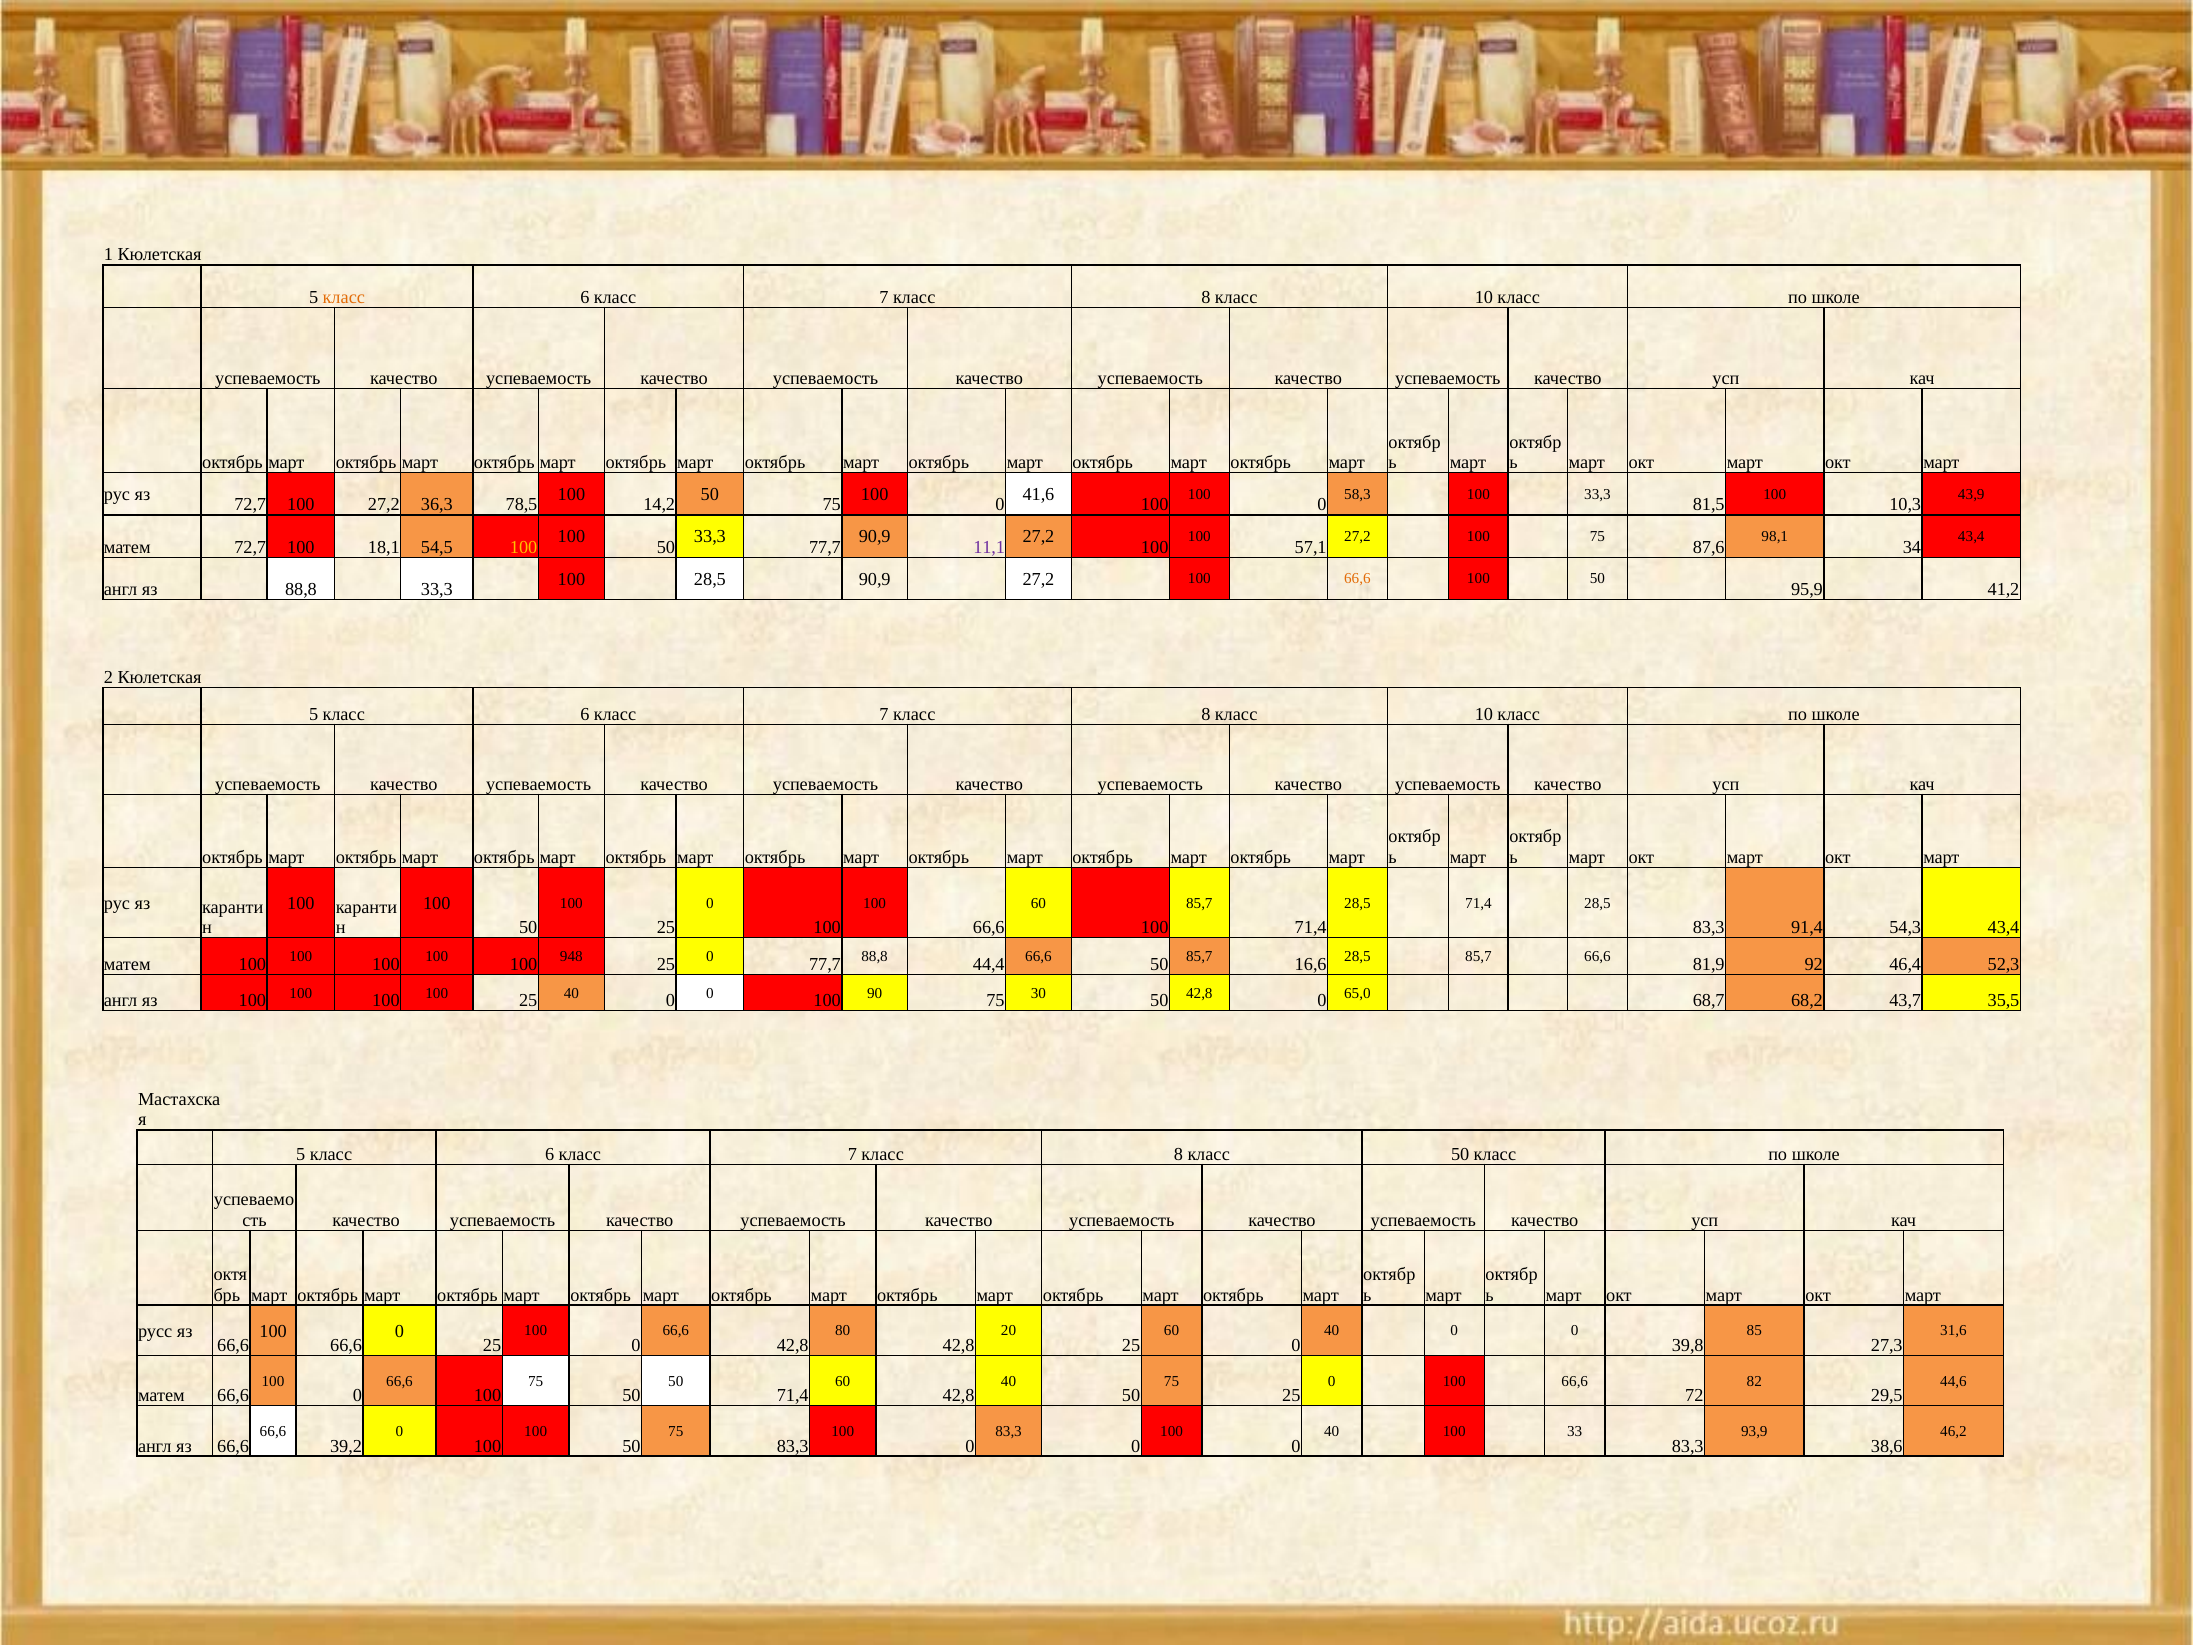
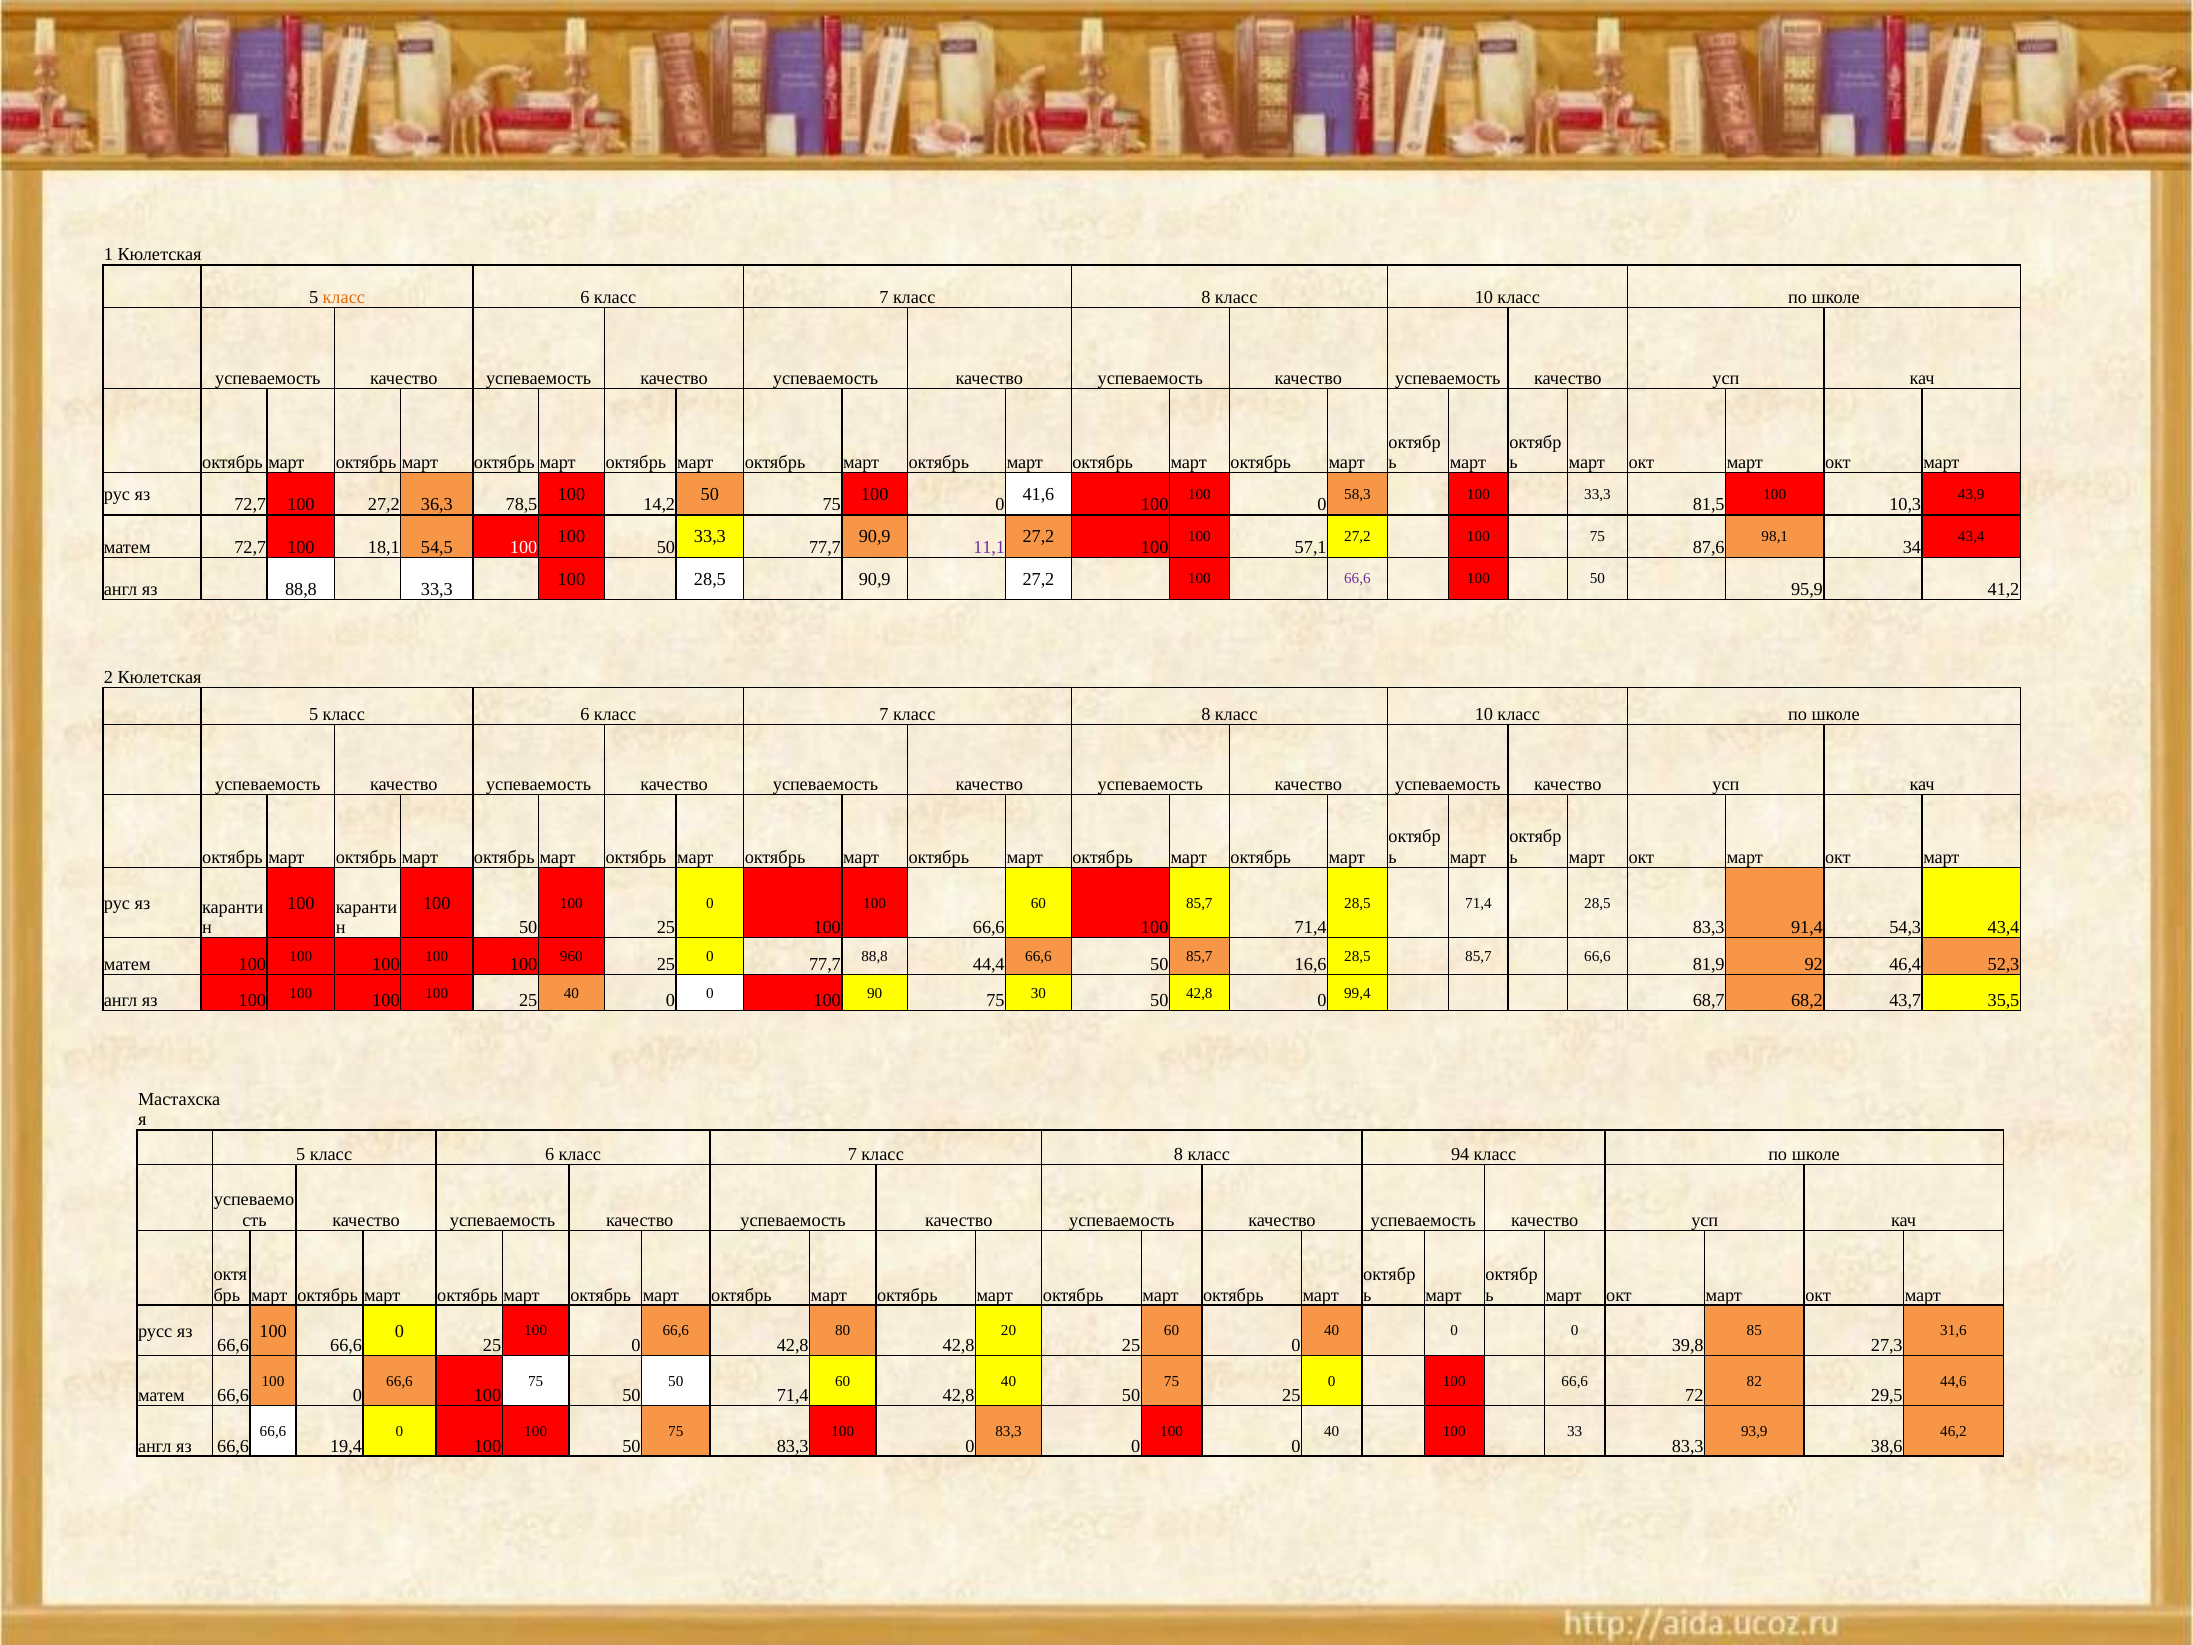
100 at (524, 547) colour: yellow -> white
66,6 at (1357, 579) colour: orange -> purple
948: 948 -> 960
65,0: 65,0 -> 99,4
класс 50: 50 -> 94
39,2: 39,2 -> 19,4
